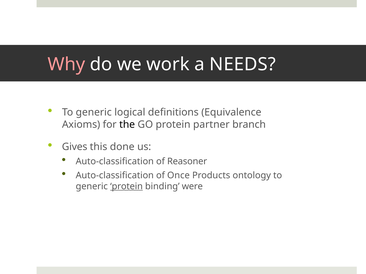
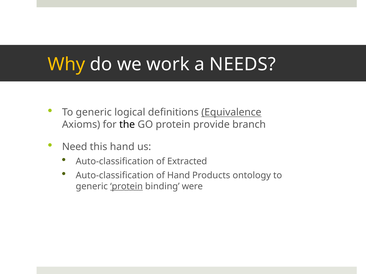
Why colour: pink -> yellow
Equivalence underline: none -> present
partner: partner -> provide
Gives: Gives -> Need
this done: done -> hand
Reasoner: Reasoner -> Extracted
of Once: Once -> Hand
